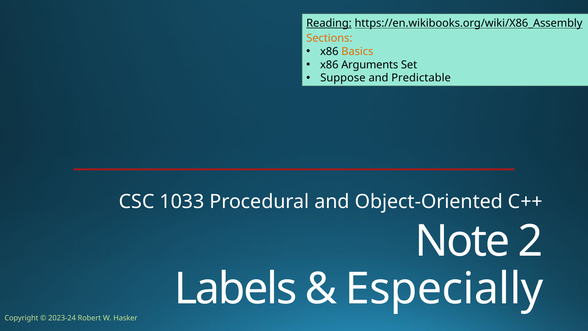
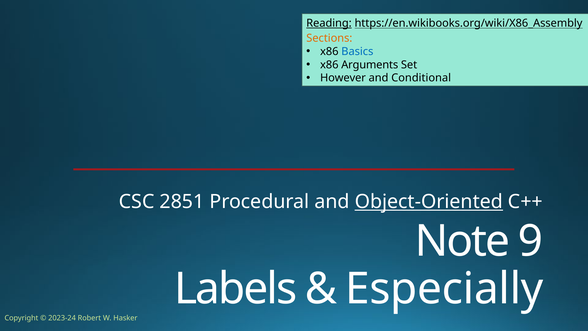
Basics colour: orange -> blue
Suppose: Suppose -> However
Predictable: Predictable -> Conditional
1033: 1033 -> 2851
Object-Oriented underline: none -> present
2: 2 -> 9
